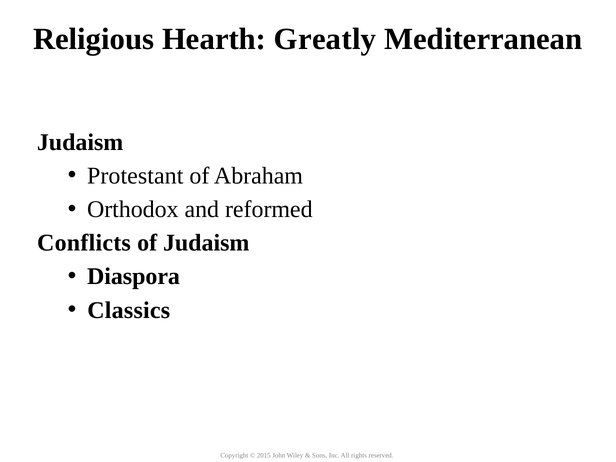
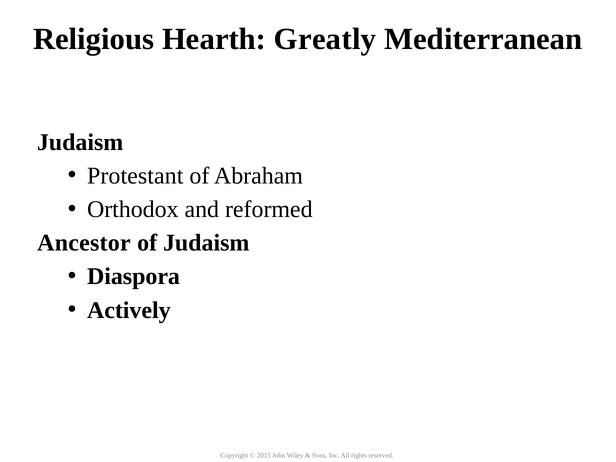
Conflicts: Conflicts -> Ancestor
Classics: Classics -> Actively
